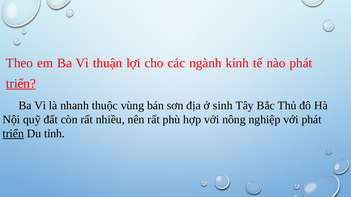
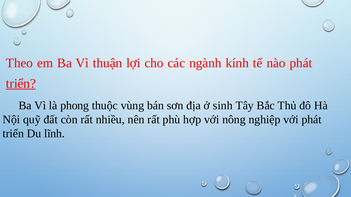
nhanh: nhanh -> phong
triển at (13, 134) underline: present -> none
tỉnh: tỉnh -> lĩnh
